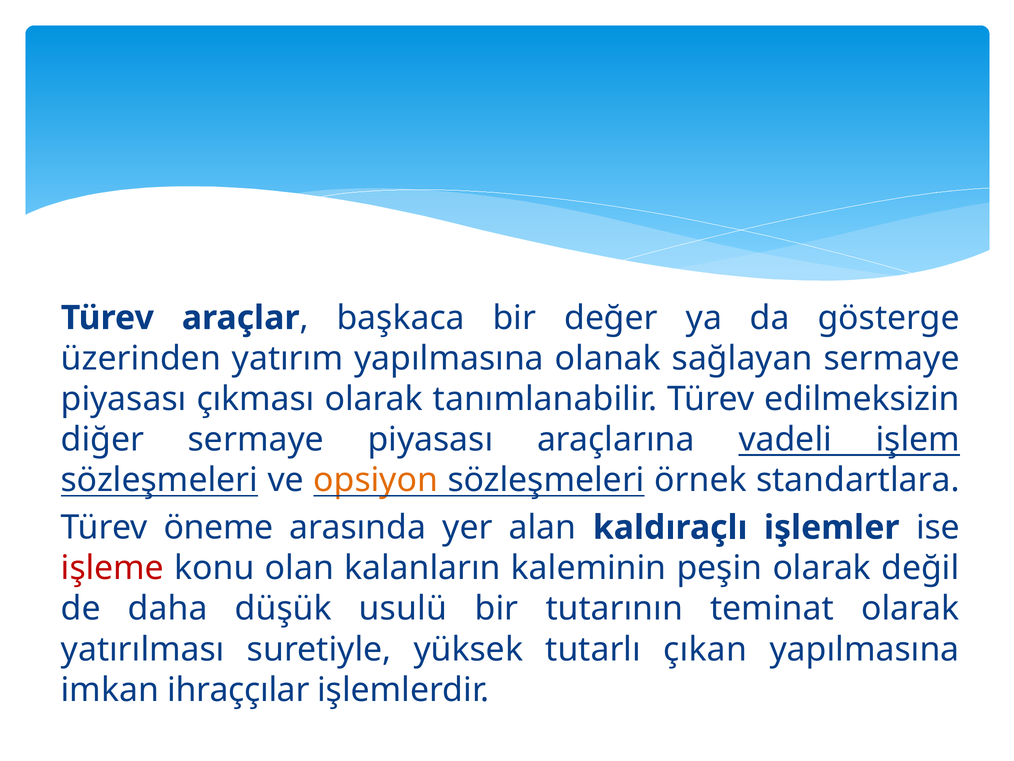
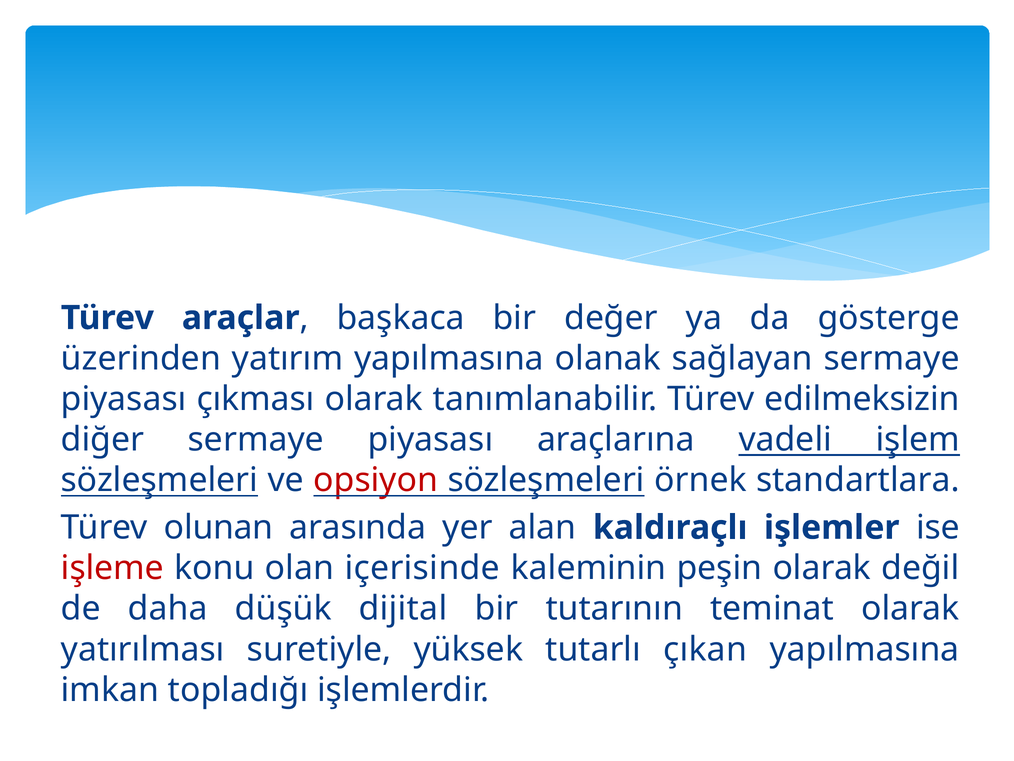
opsiyon colour: orange -> red
öneme: öneme -> olunan
kalanların: kalanların -> içerisinde
usulü: usulü -> dijital
ihraççılar: ihraççılar -> topladığı
